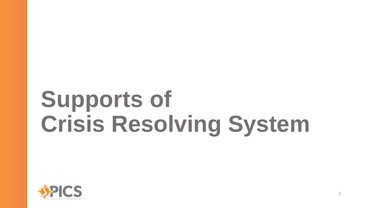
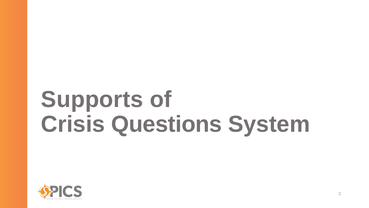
Resolving: Resolving -> Questions
